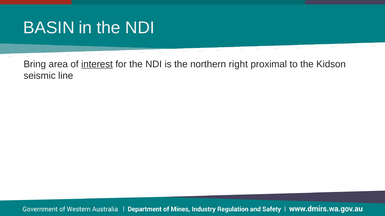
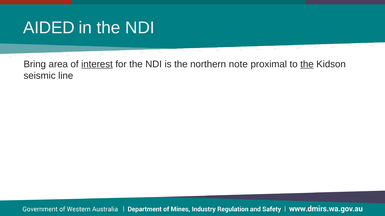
BASIN: BASIN -> AIDED
right: right -> note
the at (307, 64) underline: none -> present
